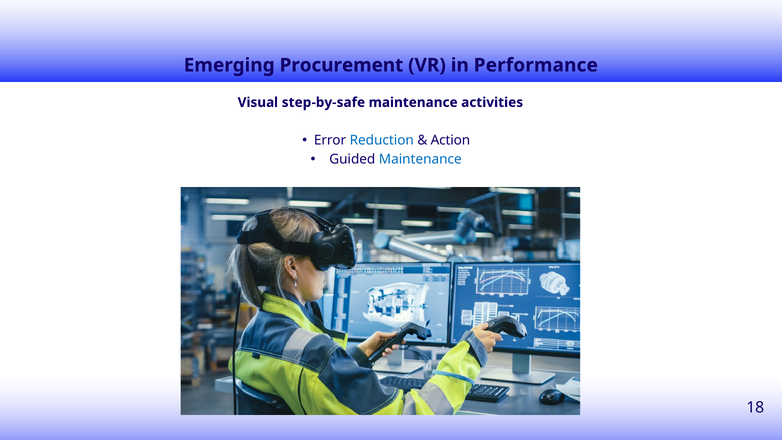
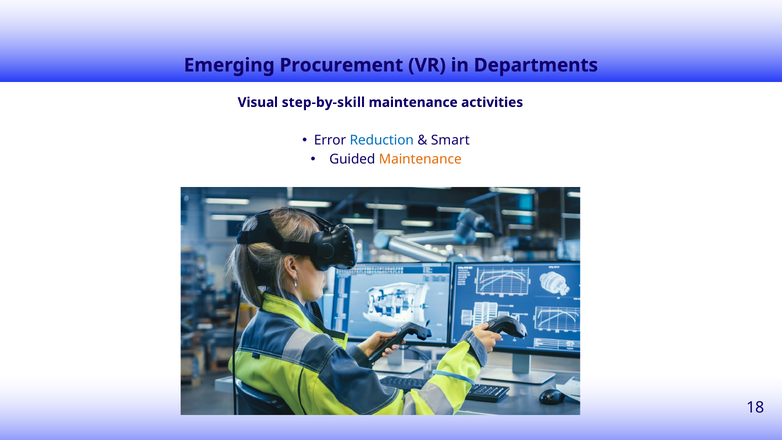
Performance: Performance -> Departments
step-by-safe: step-by-safe -> step-by-skill
Action: Action -> Smart
Maintenance at (420, 159) colour: blue -> orange
